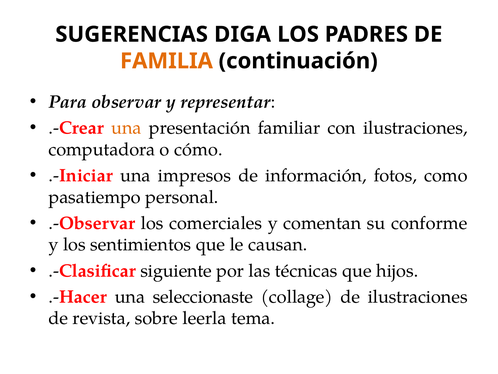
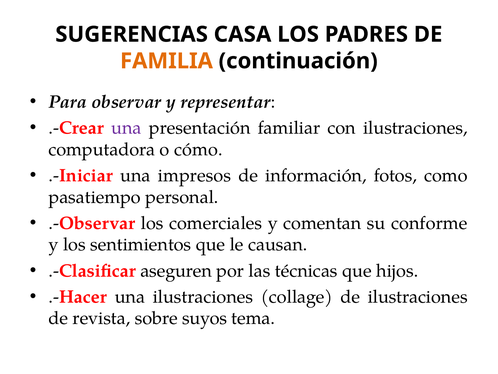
DIGA: DIGA -> CASA
una at (126, 128) colour: orange -> purple
siguiente: siguiente -> aseguren
una seleccionaste: seleccionaste -> ilustraciones
leerla: leerla -> suyos
